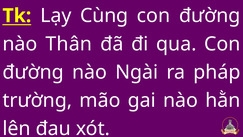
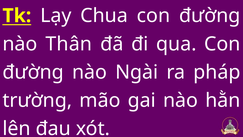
Cùng: Cùng -> Chua
